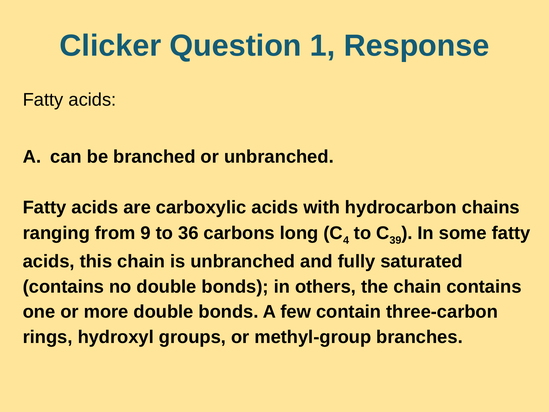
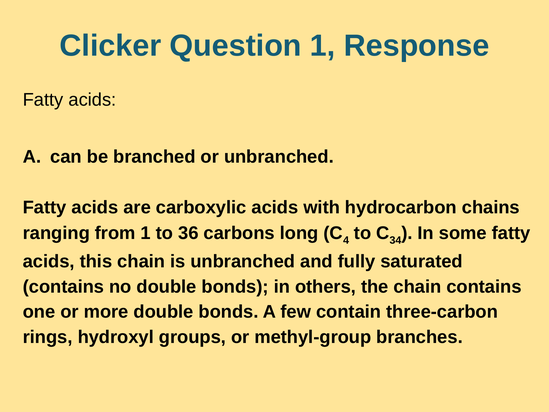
from 9: 9 -> 1
39: 39 -> 34
